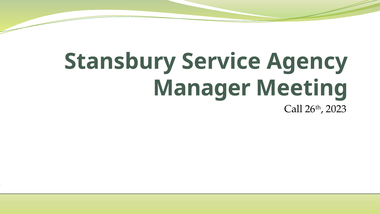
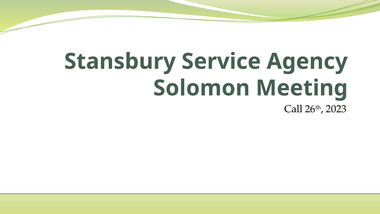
Manager: Manager -> Solomon
